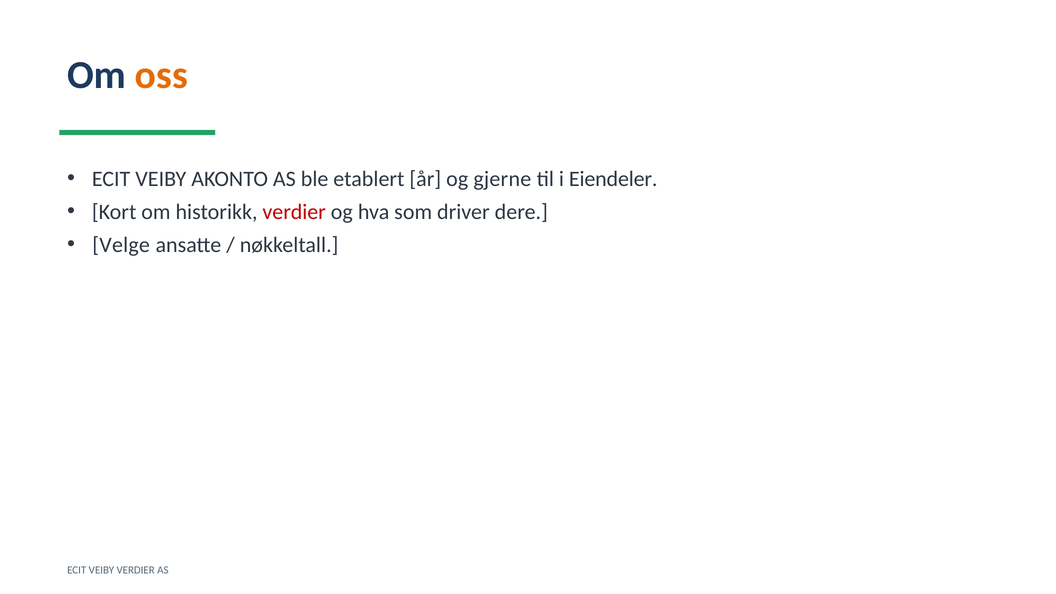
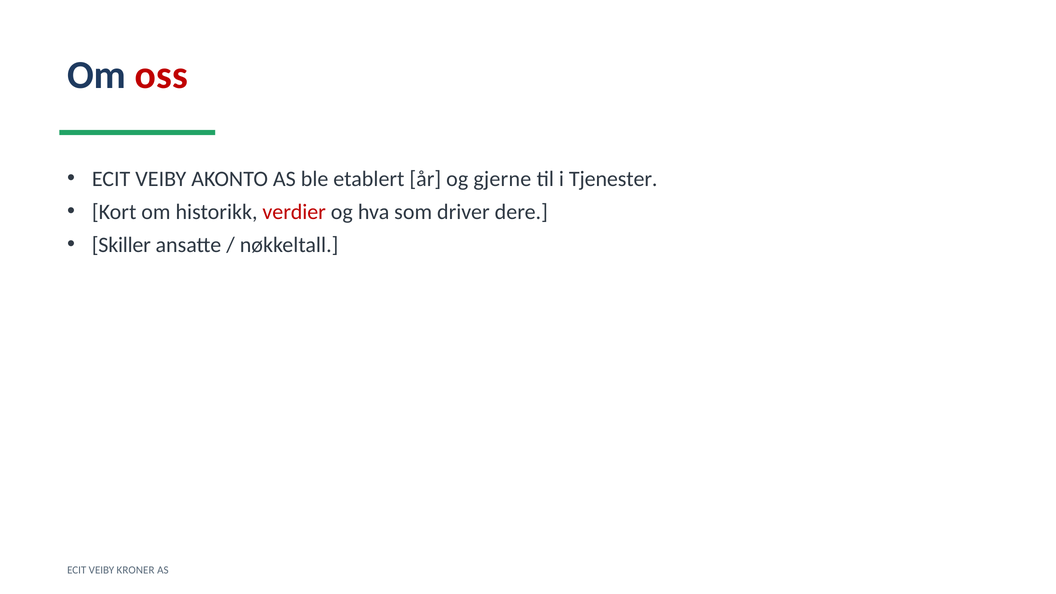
oss colour: orange -> red
Eiendeler: Eiendeler -> Tjenester
Velge: Velge -> Skiller
VEIBY VERDIER: VERDIER -> KRONER
